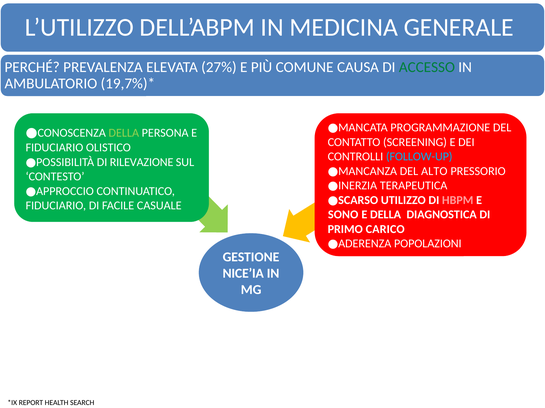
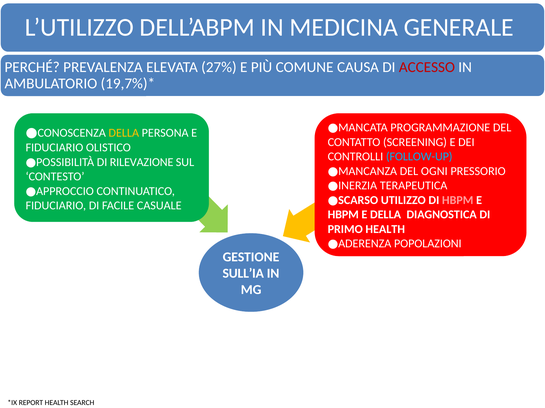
ACCESSO colour: green -> red
DELLA at (124, 133) colour: light green -> yellow
ALTO: ALTO -> OGNI
SONO at (343, 215): SONO -> HBPM
PRIMO CARICO: CARICO -> HEALTH
NICE’IA: NICE’IA -> SULL’IA
